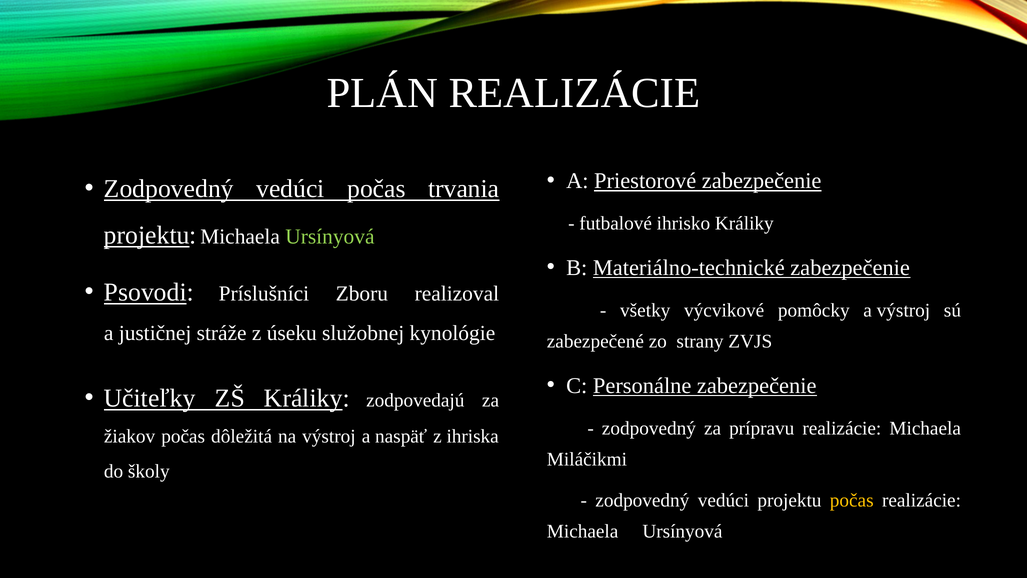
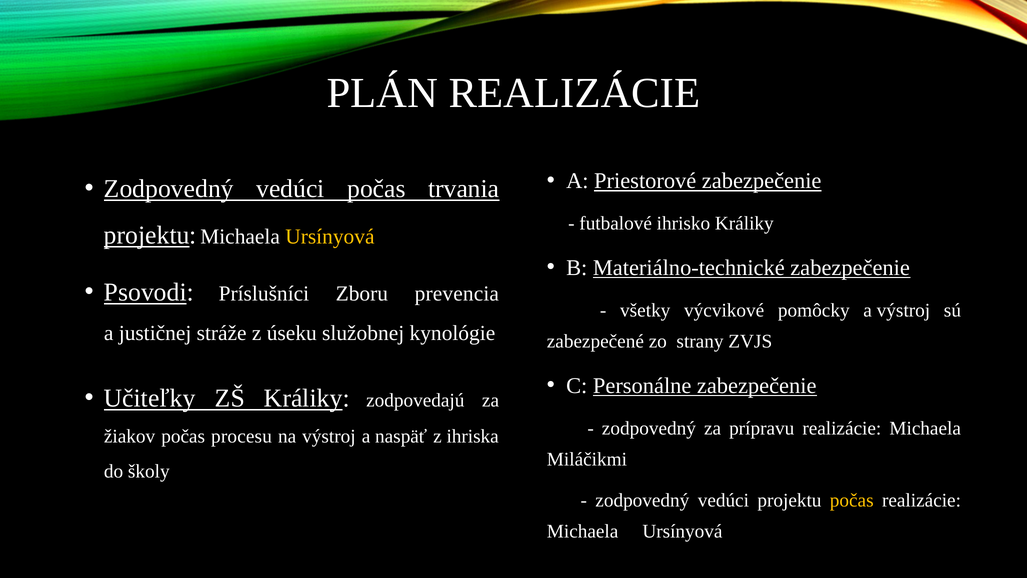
Ursínyová at (330, 237) colour: light green -> yellow
realizoval: realizoval -> prevencia
dôležitá: dôležitá -> procesu
